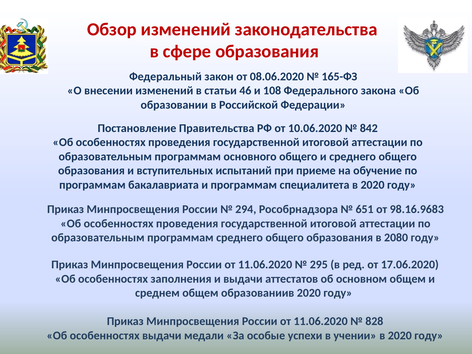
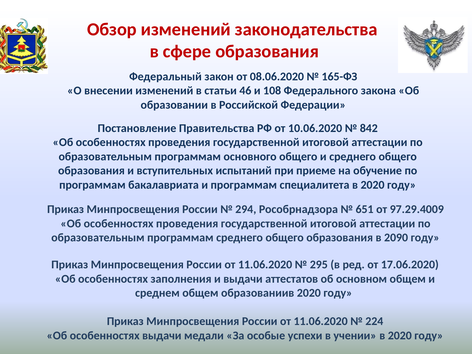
98.16.9683: 98.16.9683 -> 97.29.4009
2080: 2080 -> 2090
828: 828 -> 224
